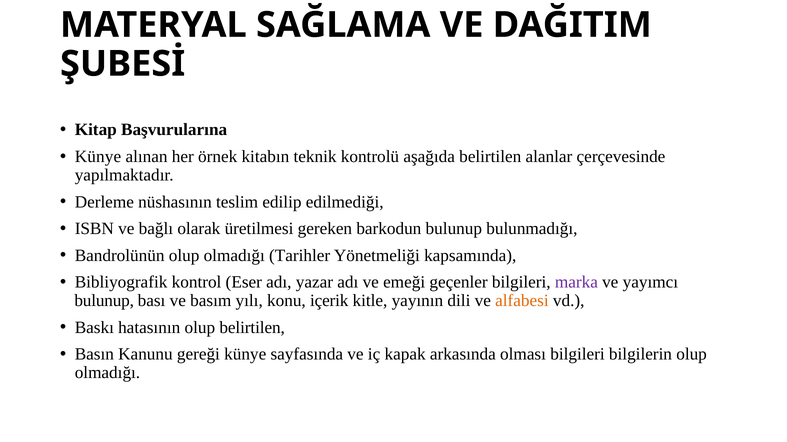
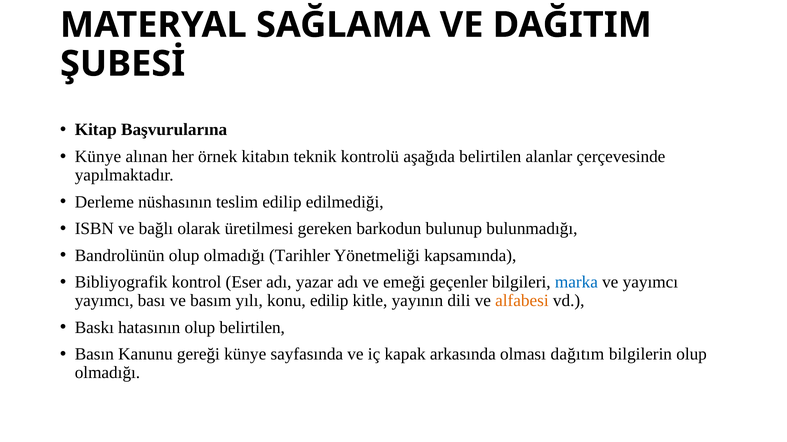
marka colour: purple -> blue
bulunup at (104, 301): bulunup -> yayımcı
konu içerik: içerik -> edilip
olması bilgileri: bilgileri -> dağıtım
